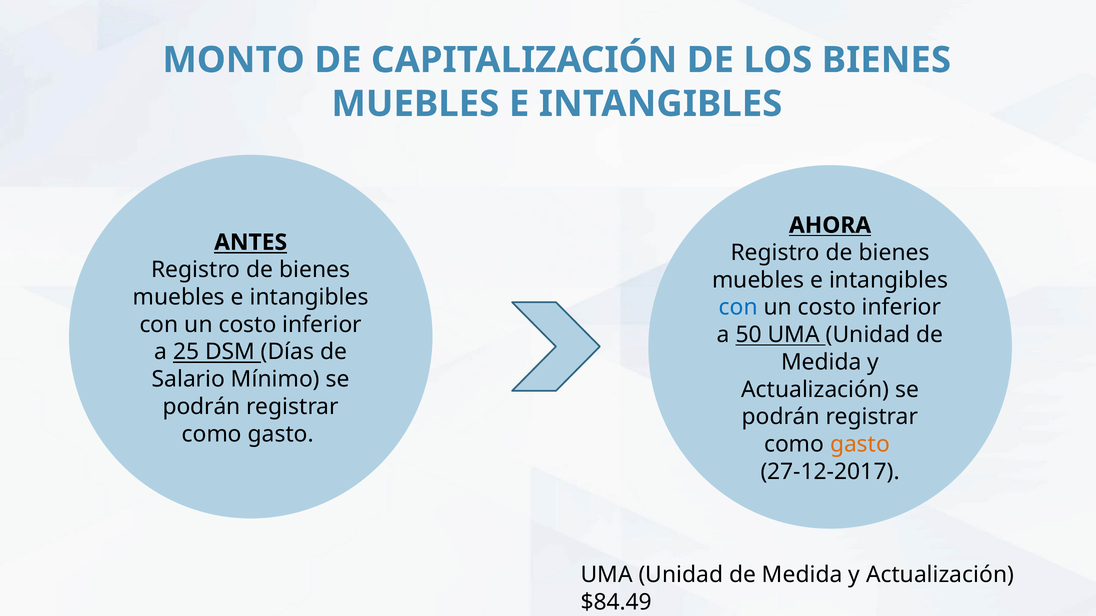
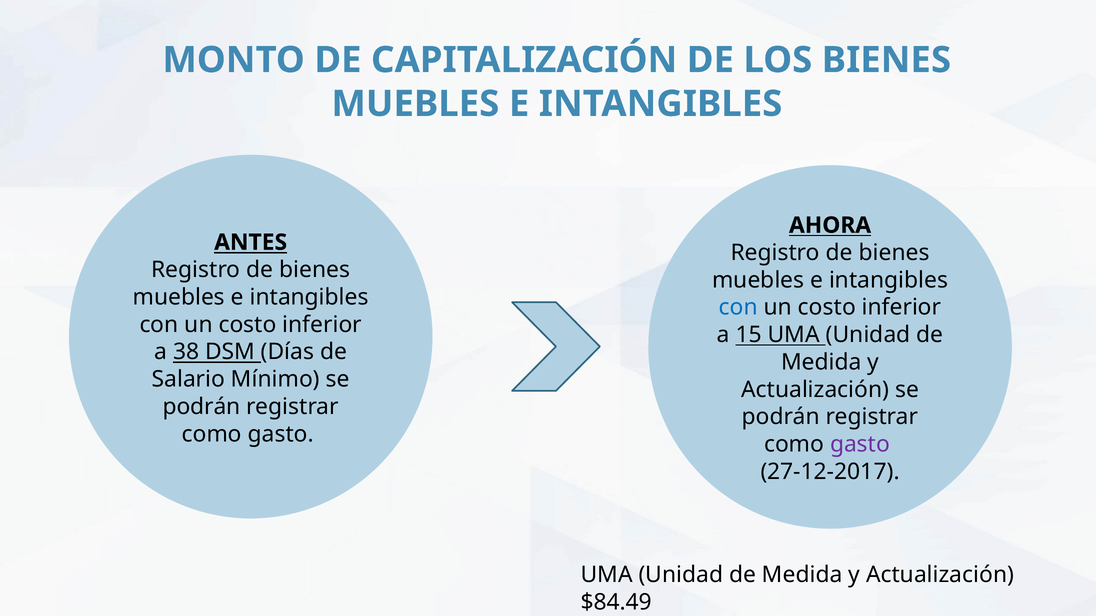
50: 50 -> 15
25: 25 -> 38
gasto at (860, 445) colour: orange -> purple
